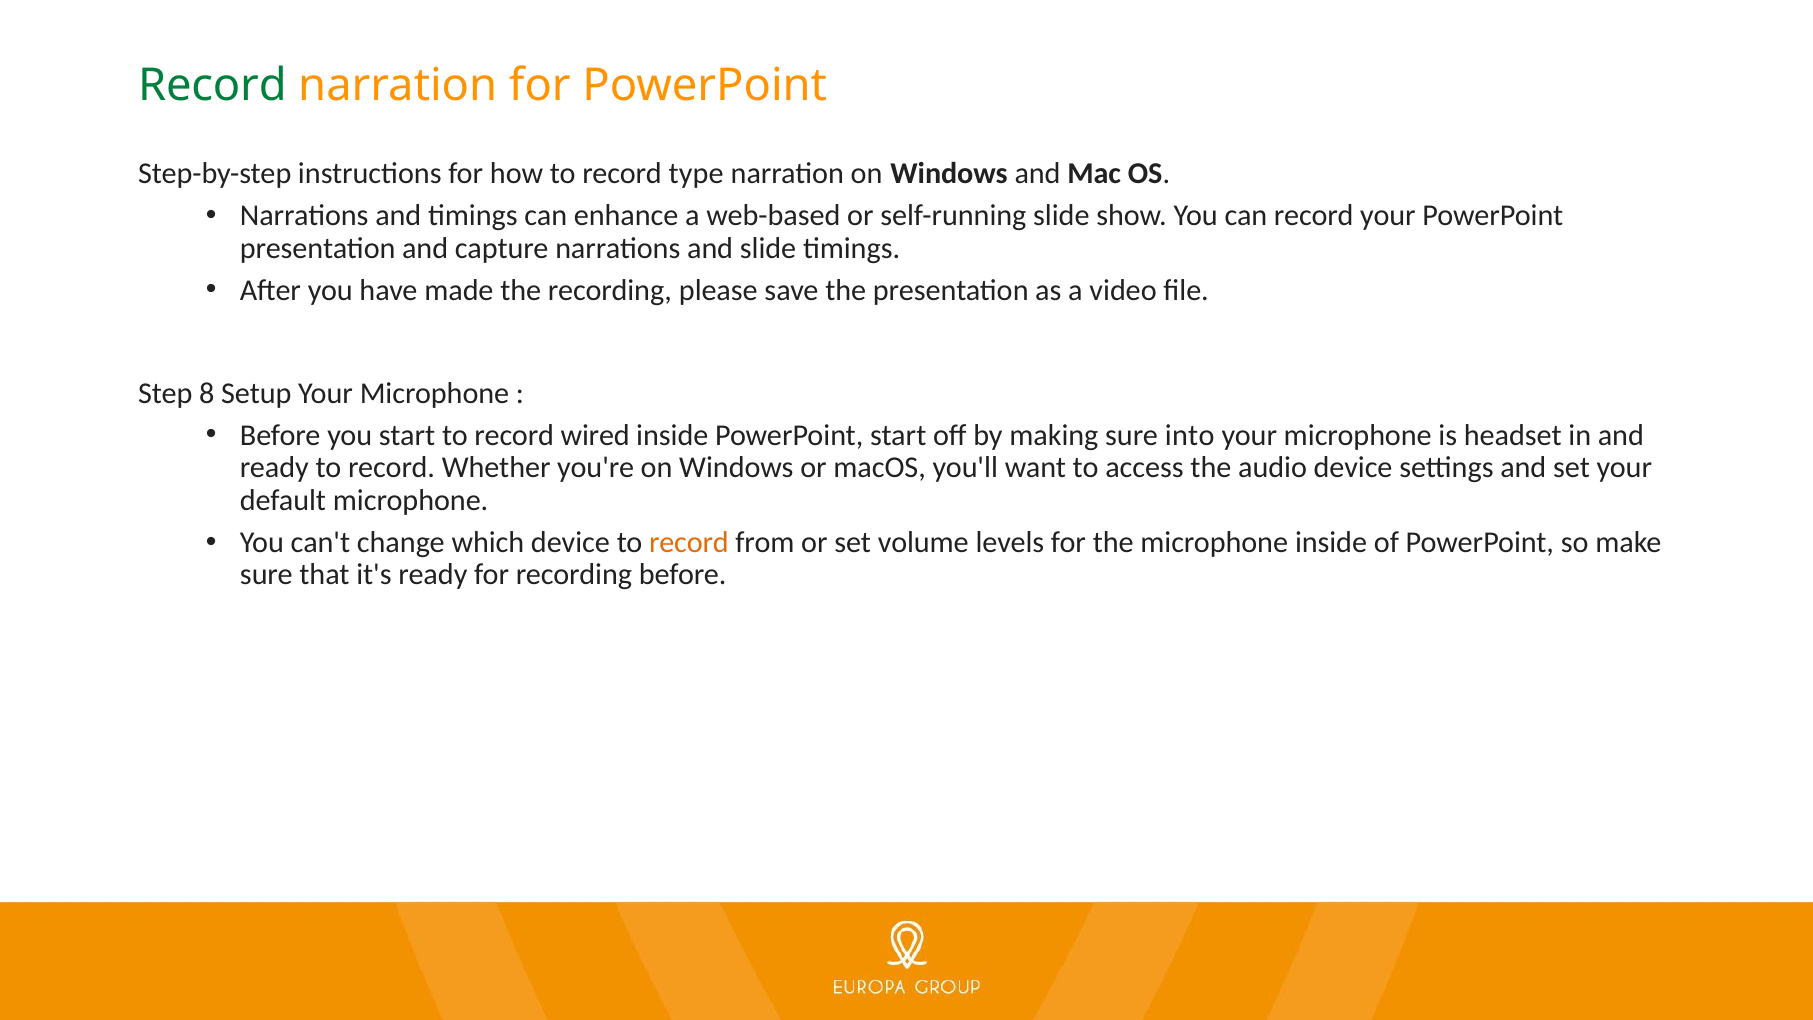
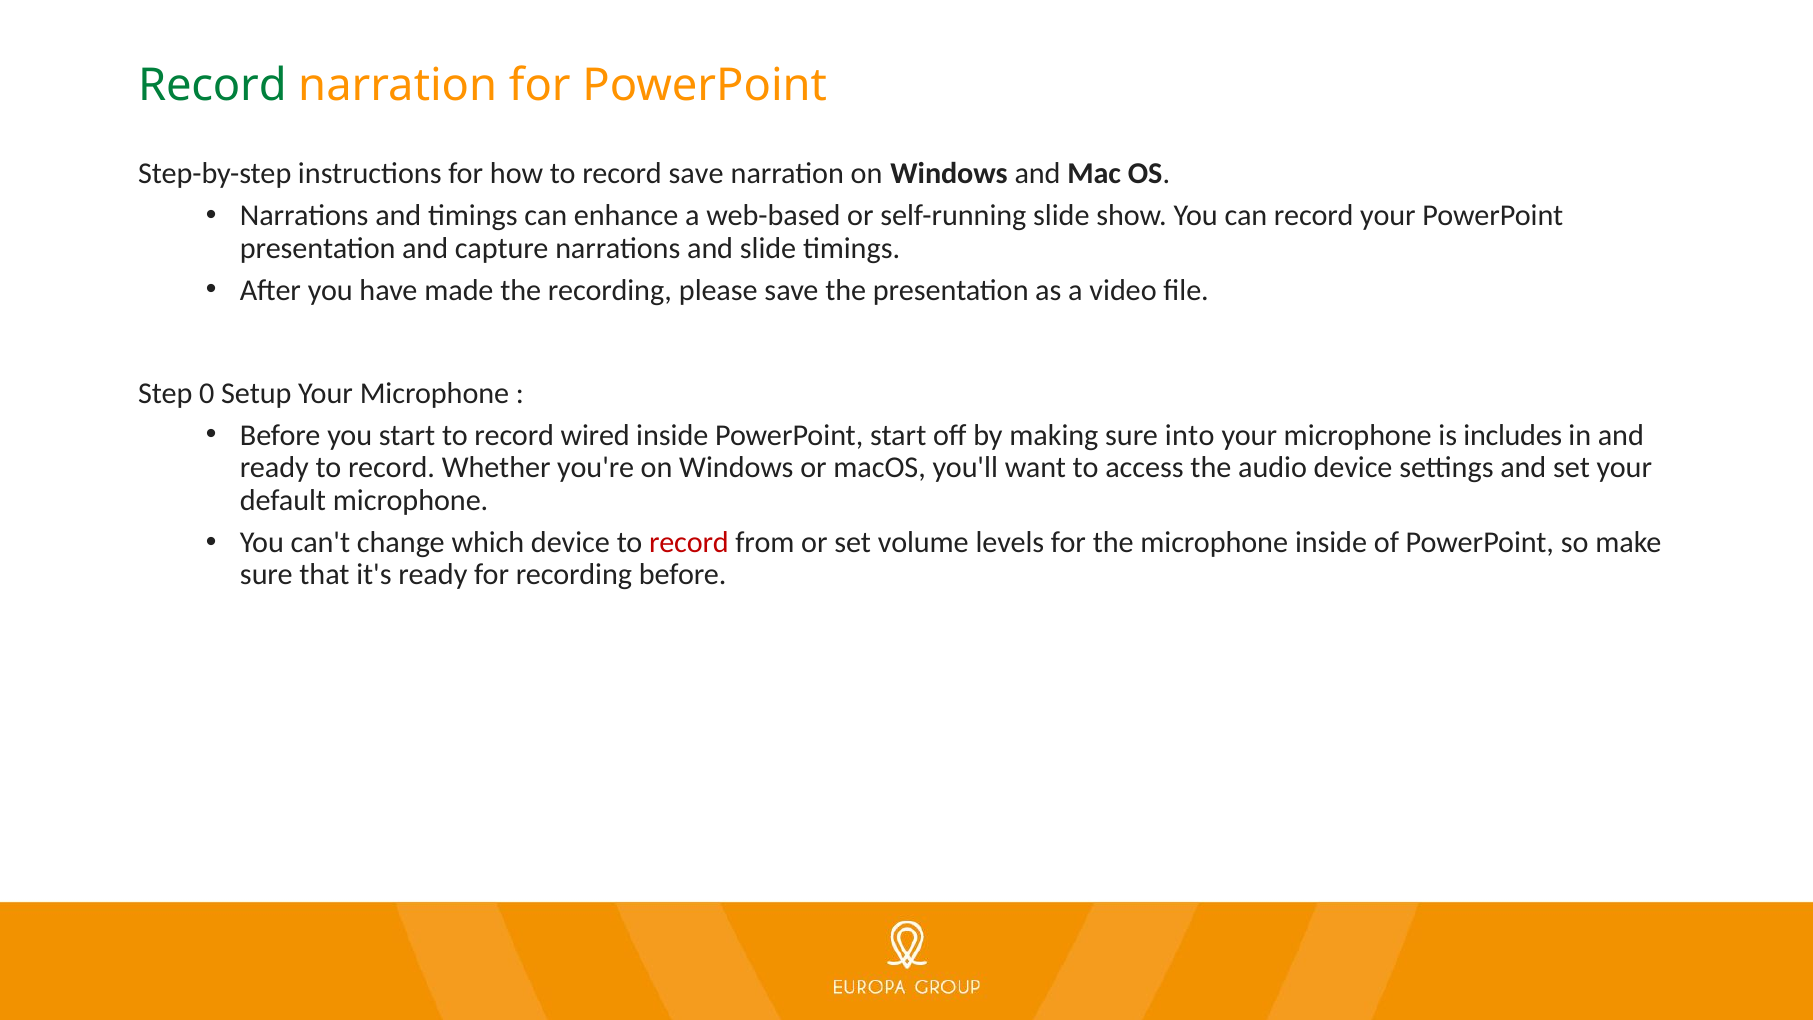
record type: type -> save
8: 8 -> 0
headset: headset -> includes
record at (689, 542) colour: orange -> red
